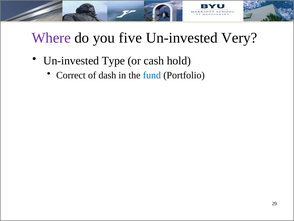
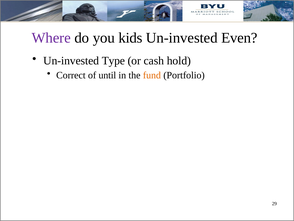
five: five -> kids
Very: Very -> Even
dash: dash -> until
fund colour: blue -> orange
